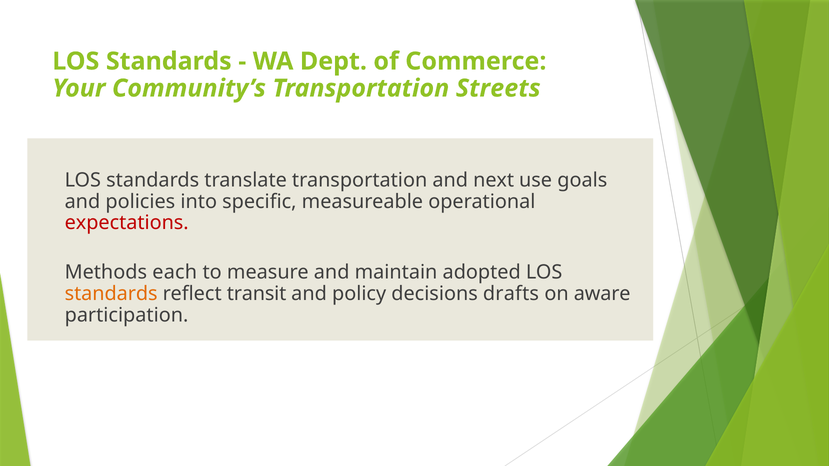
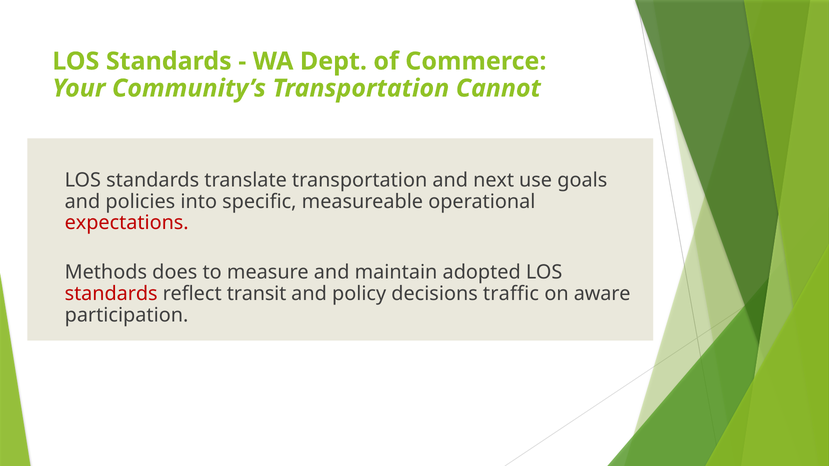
Streets: Streets -> Cannot
each: each -> does
standards at (111, 294) colour: orange -> red
drafts: drafts -> traffic
